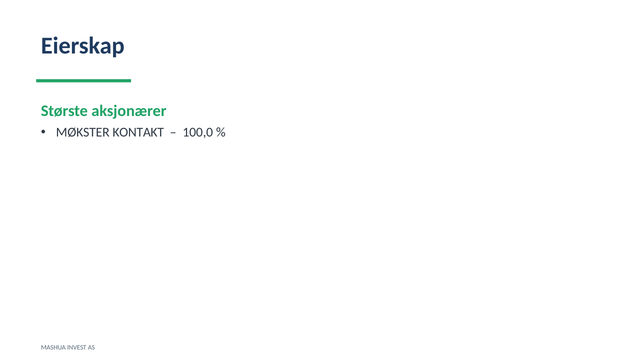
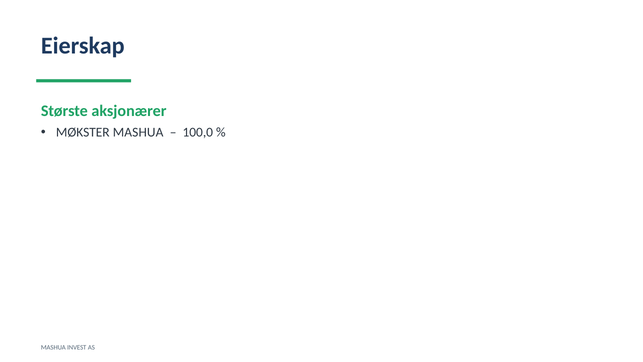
MØKSTER KONTAKT: KONTAKT -> MASHUA
